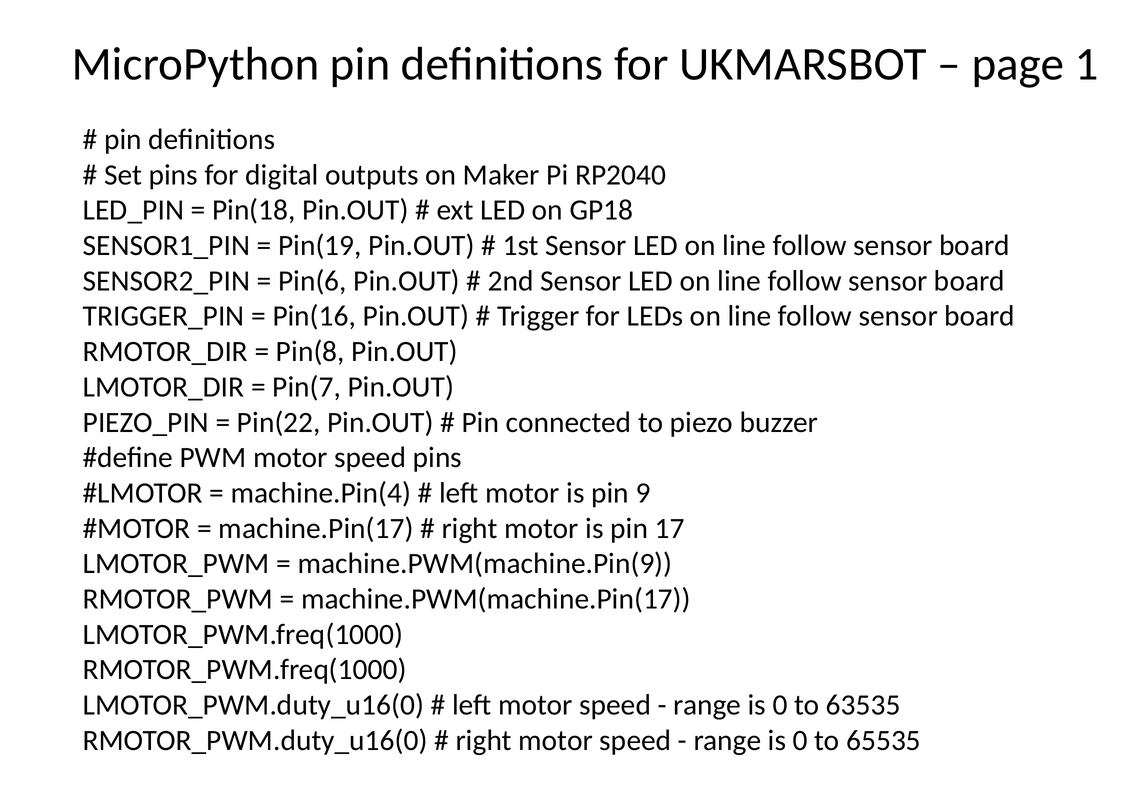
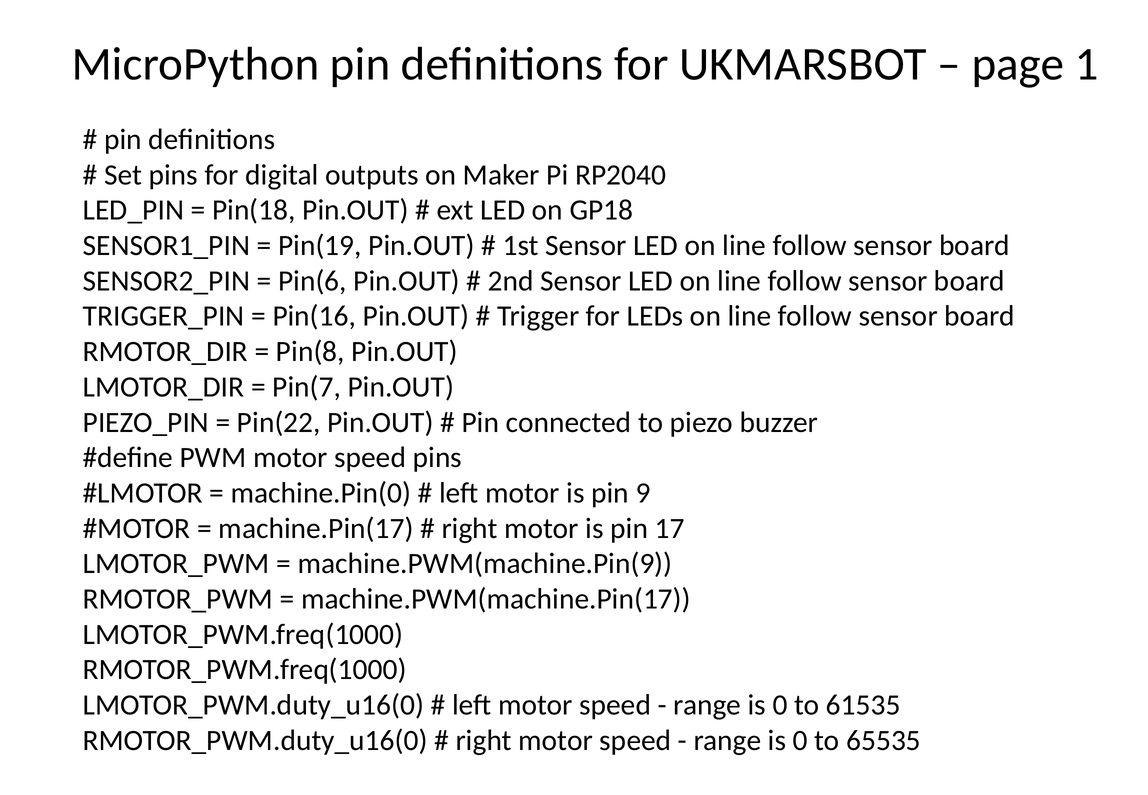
machine.Pin(4: machine.Pin(4 -> machine.Pin(0
63535: 63535 -> 61535
